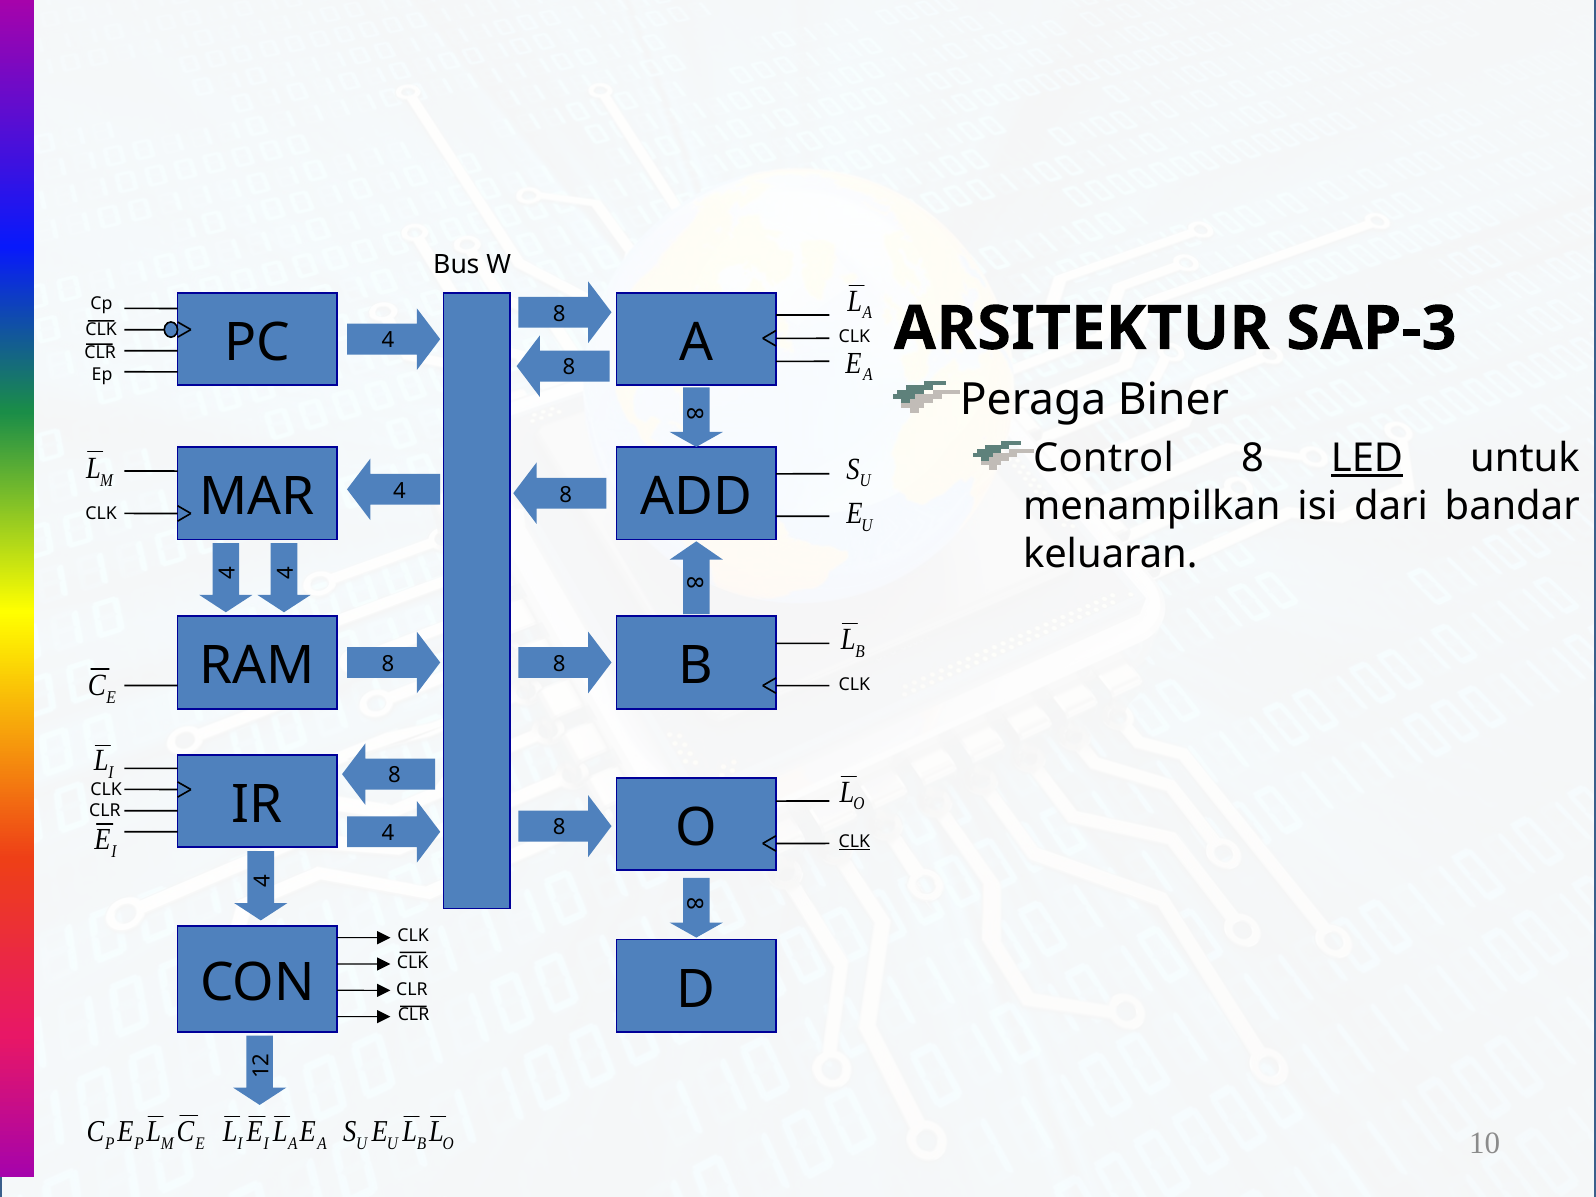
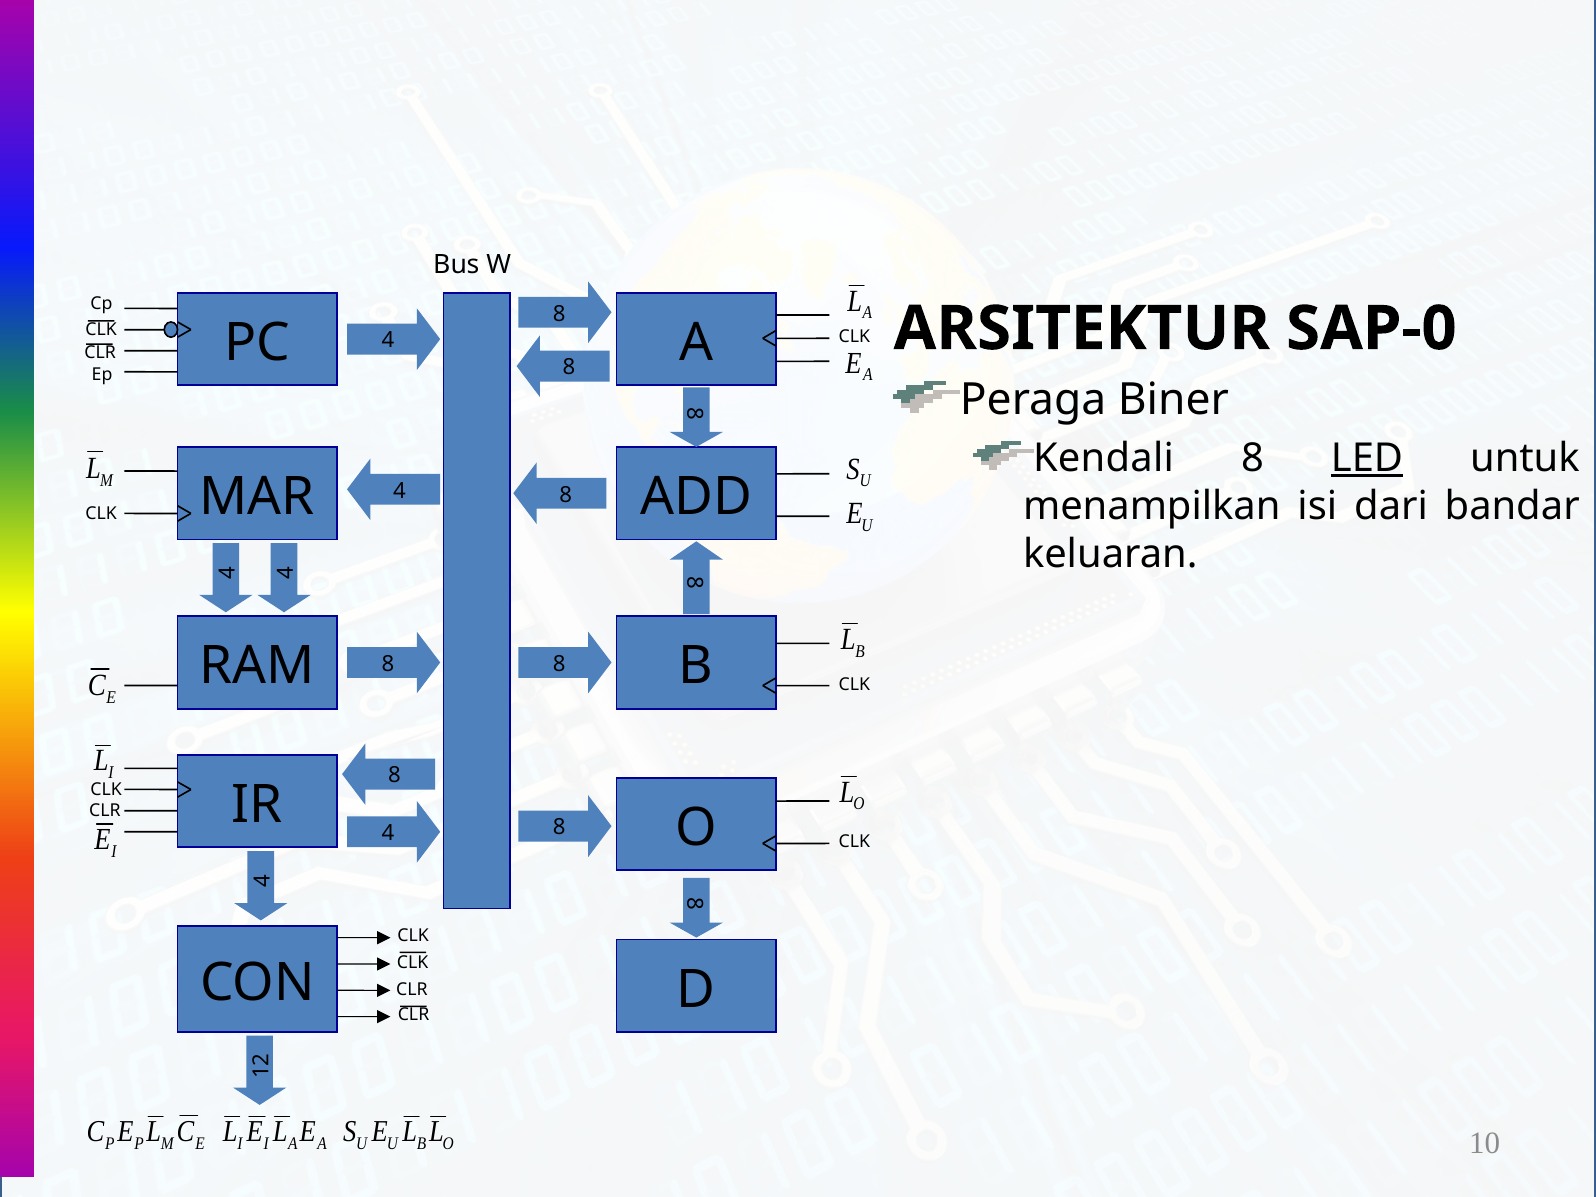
SAP-3: SAP-3 -> SAP-0
Control: Control -> Kendali
CLK at (854, 842) underline: present -> none
